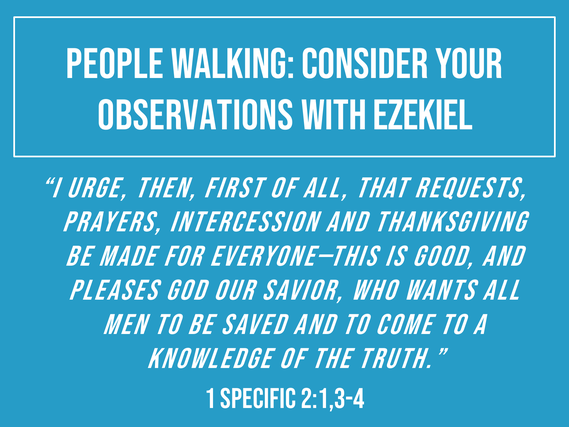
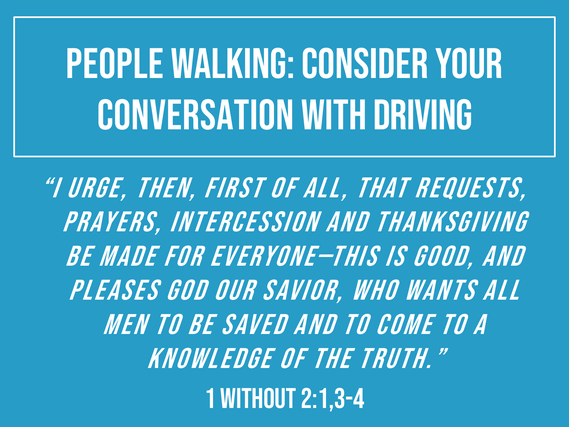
Observations: Observations -> Conversation
Ezekiel: Ezekiel -> Driving
Specific: Specific -> Without
